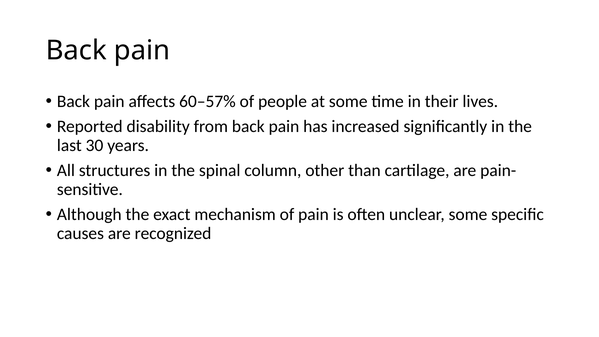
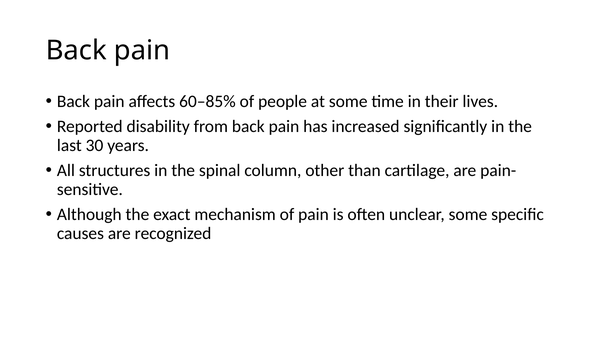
60–57%: 60–57% -> 60–85%
